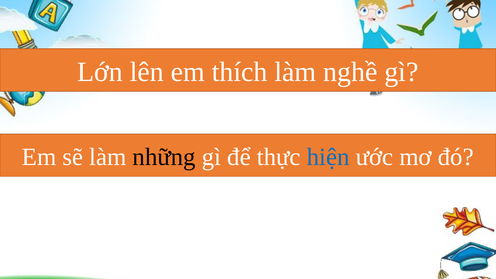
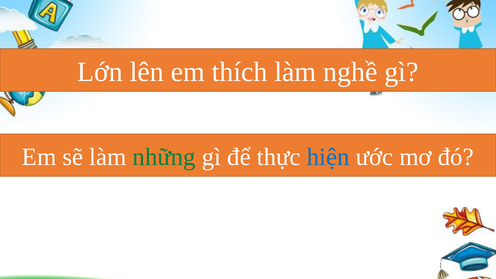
những colour: black -> green
